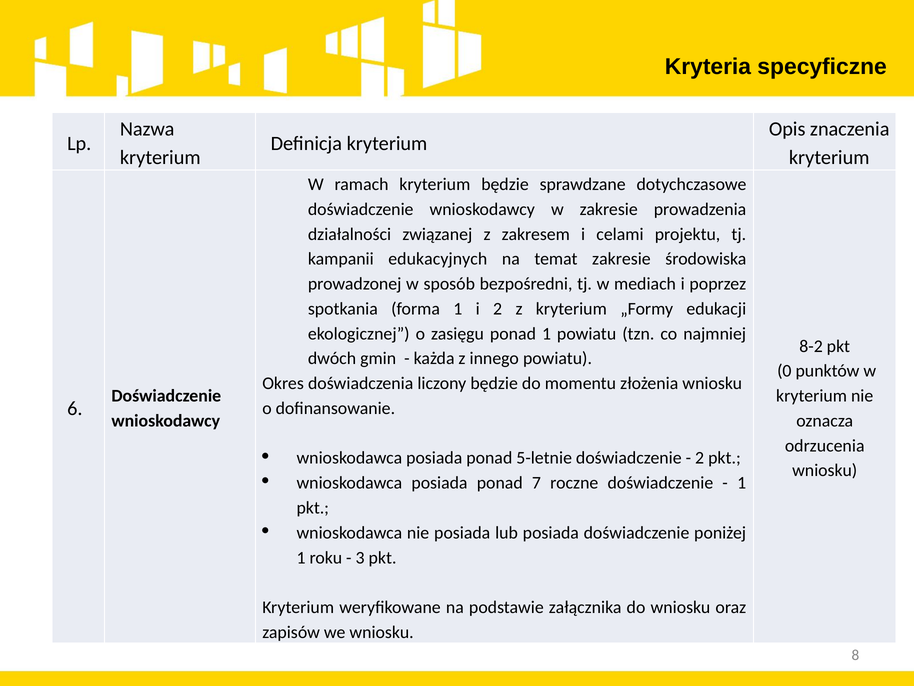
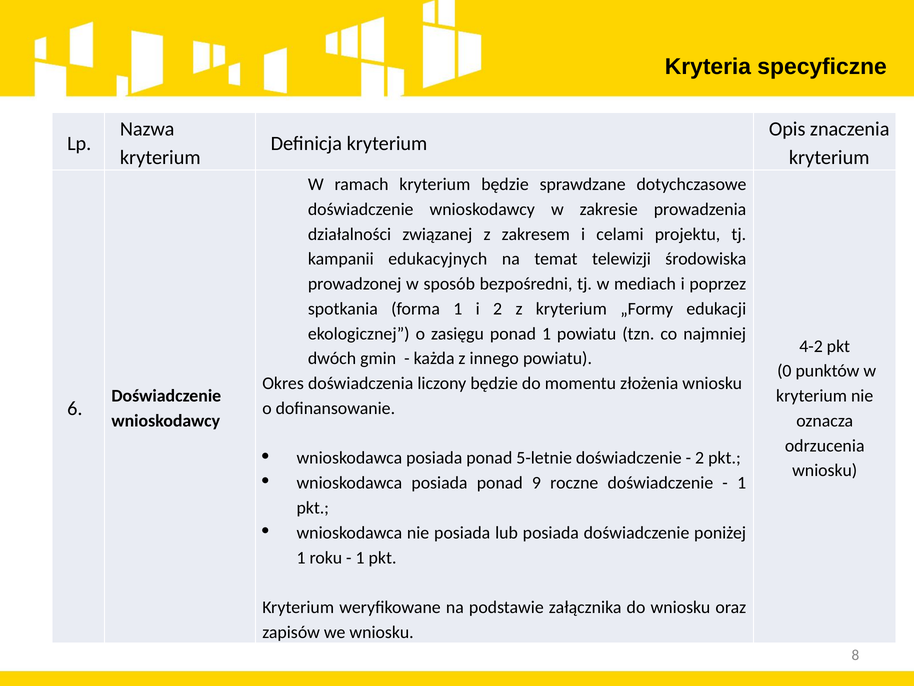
temat zakresie: zakresie -> telewizji
8-2: 8-2 -> 4-2
7: 7 -> 9
3 at (360, 557): 3 -> 1
